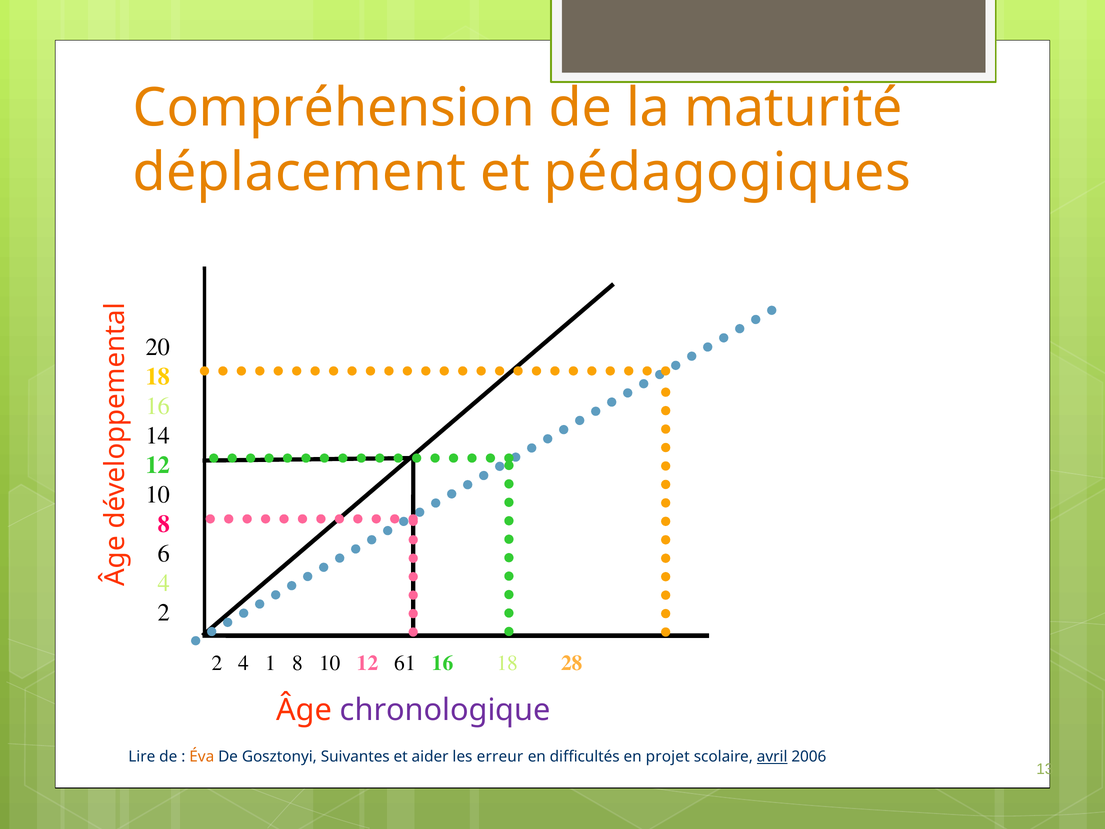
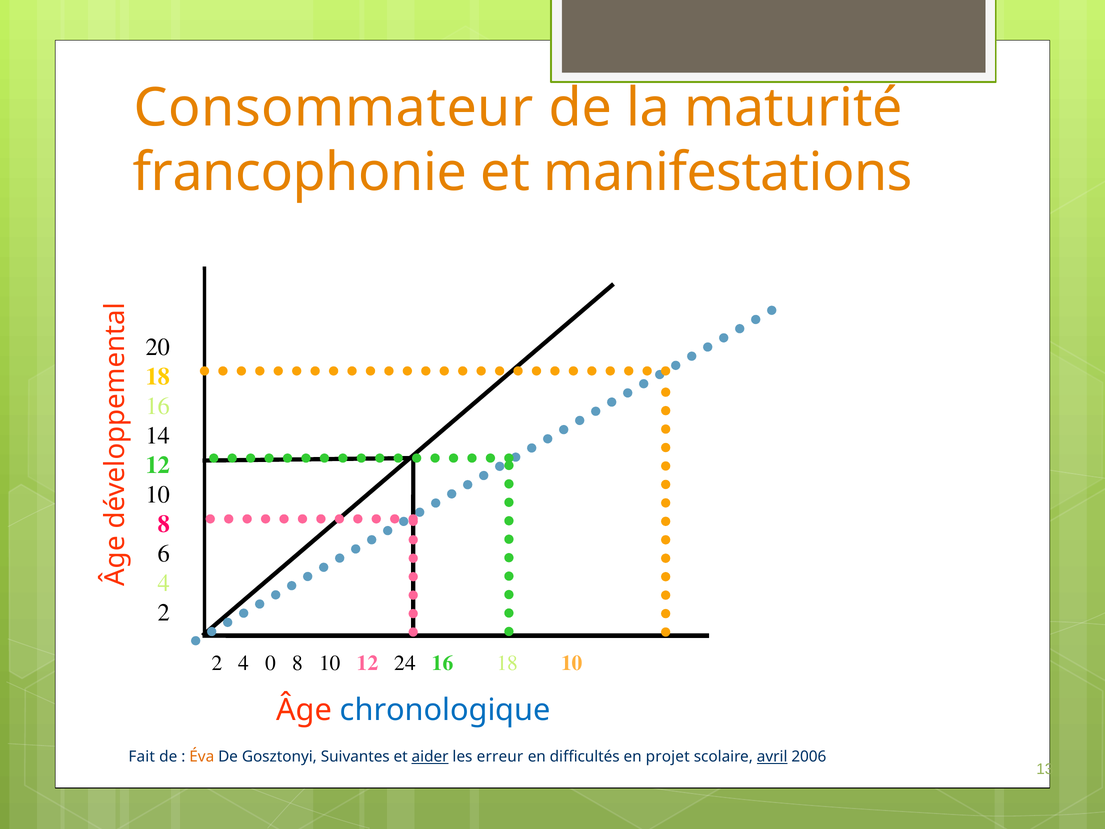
Compréhension: Compréhension -> Consommateur
déplacement: déplacement -> francophonie
pédagogiques: pédagogiques -> manifestations
1: 1 -> 0
61: 61 -> 24
18 28: 28 -> 10
chronologique colour: purple -> blue
Lire: Lire -> Fait
aider underline: none -> present
